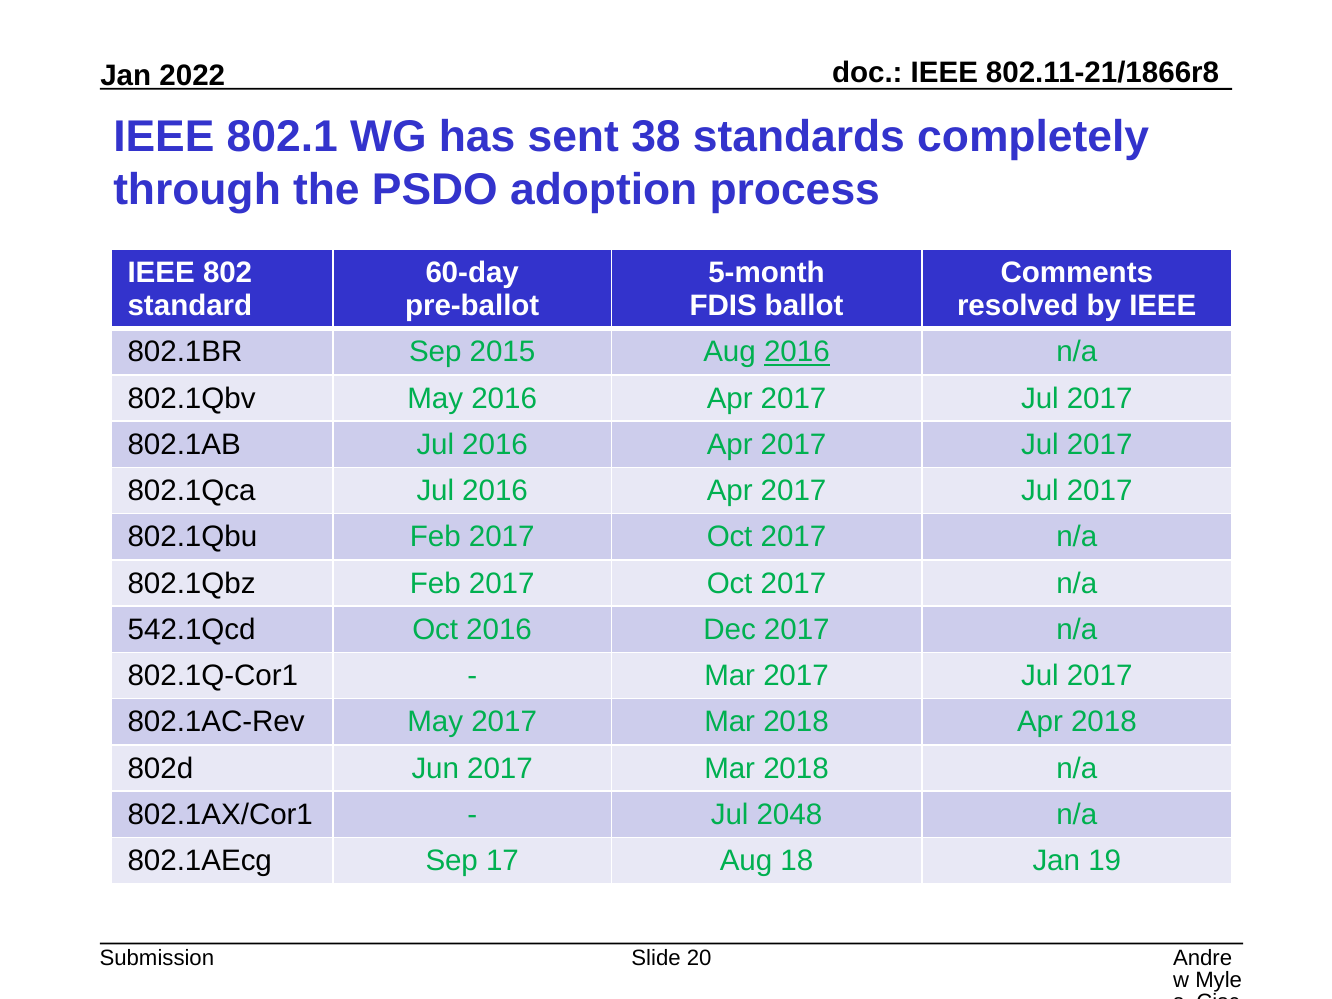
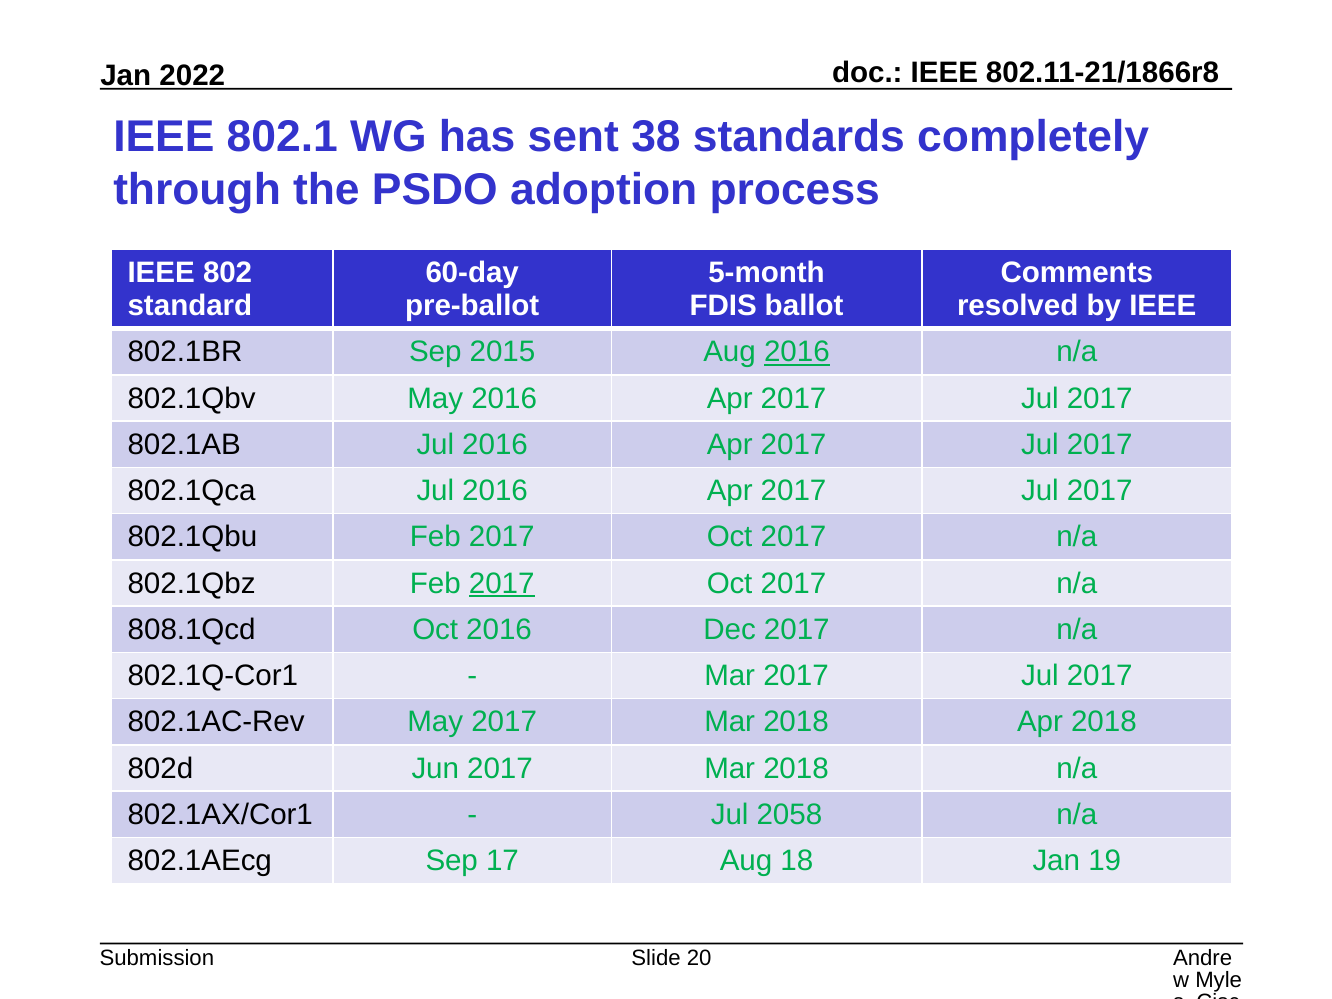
2017 at (502, 583) underline: none -> present
542.1Qcd: 542.1Qcd -> 808.1Qcd
2048: 2048 -> 2058
